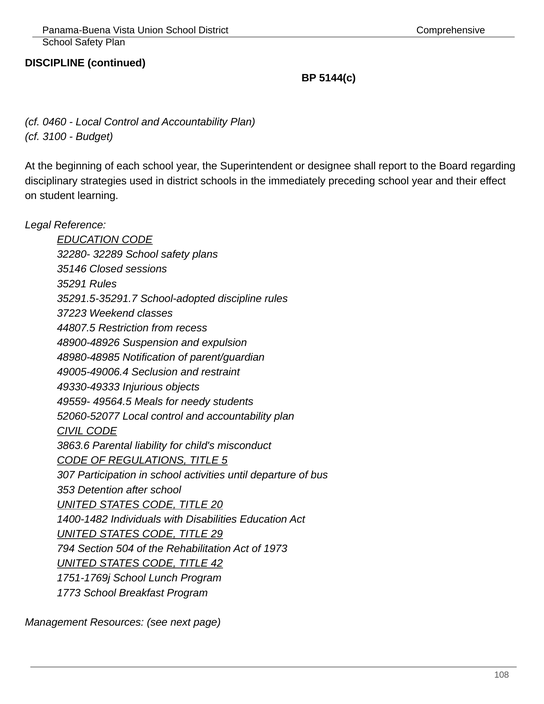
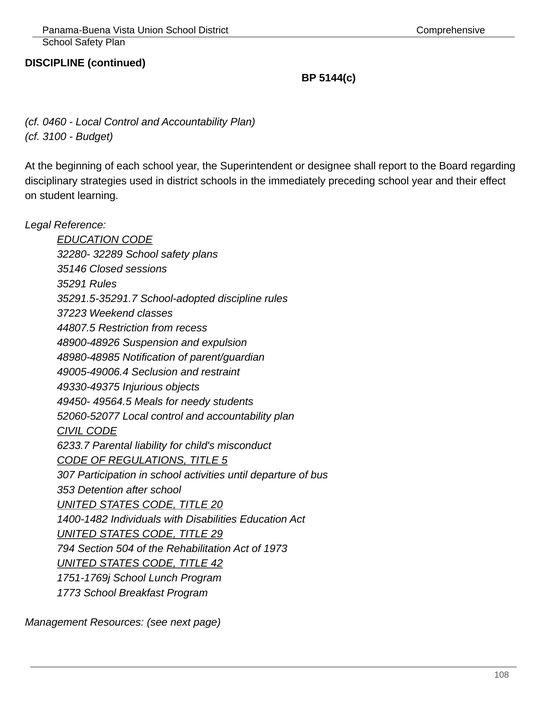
49330-49333: 49330-49333 -> 49330-49375
49559-: 49559- -> 49450-
3863.6: 3863.6 -> 6233.7
